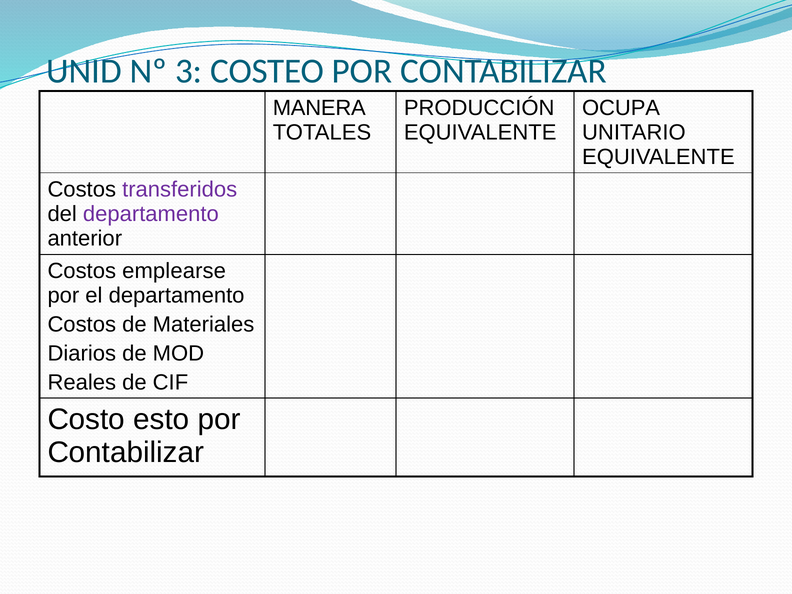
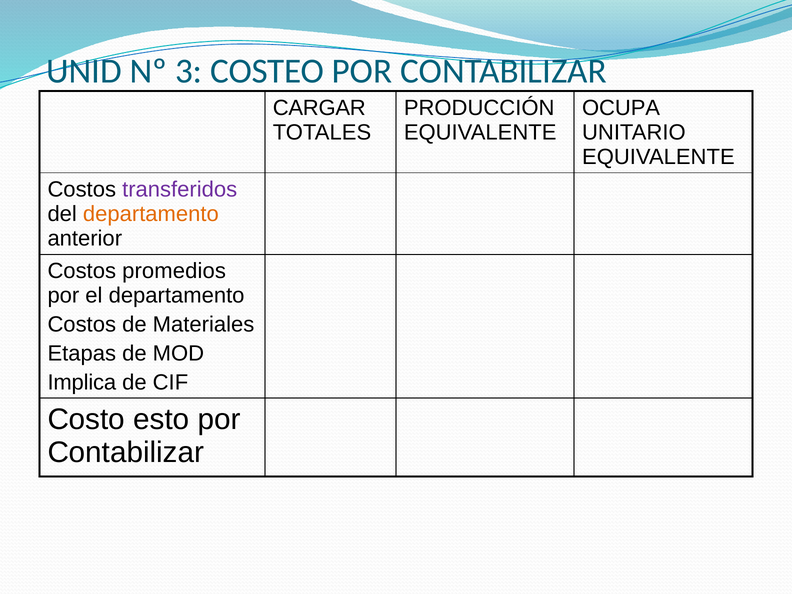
MANERA: MANERA -> CARGAR
departamento at (151, 214) colour: purple -> orange
emplearse: emplearse -> promedios
Diarios: Diarios -> Etapas
Reales: Reales -> Implica
